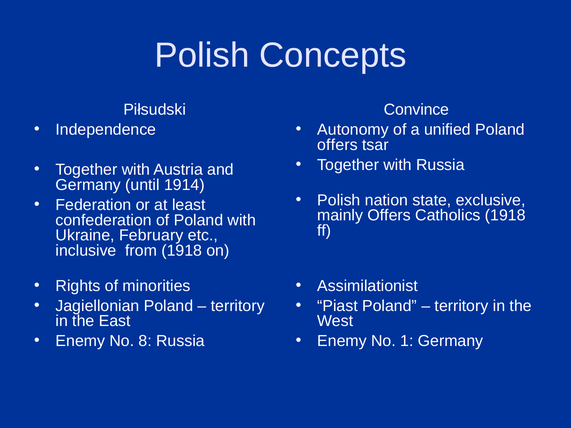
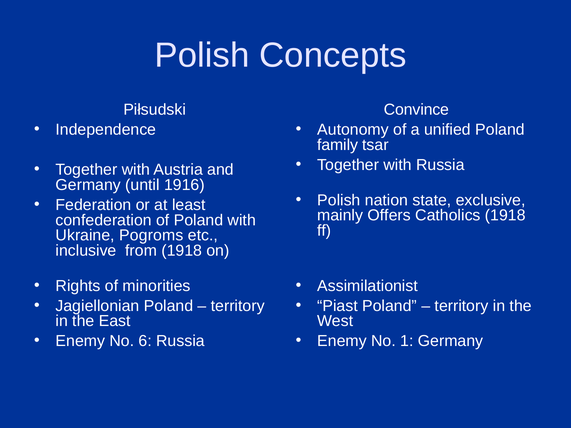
offers at (338, 145): offers -> family
1914: 1914 -> 1916
February: February -> Pogroms
8: 8 -> 6
